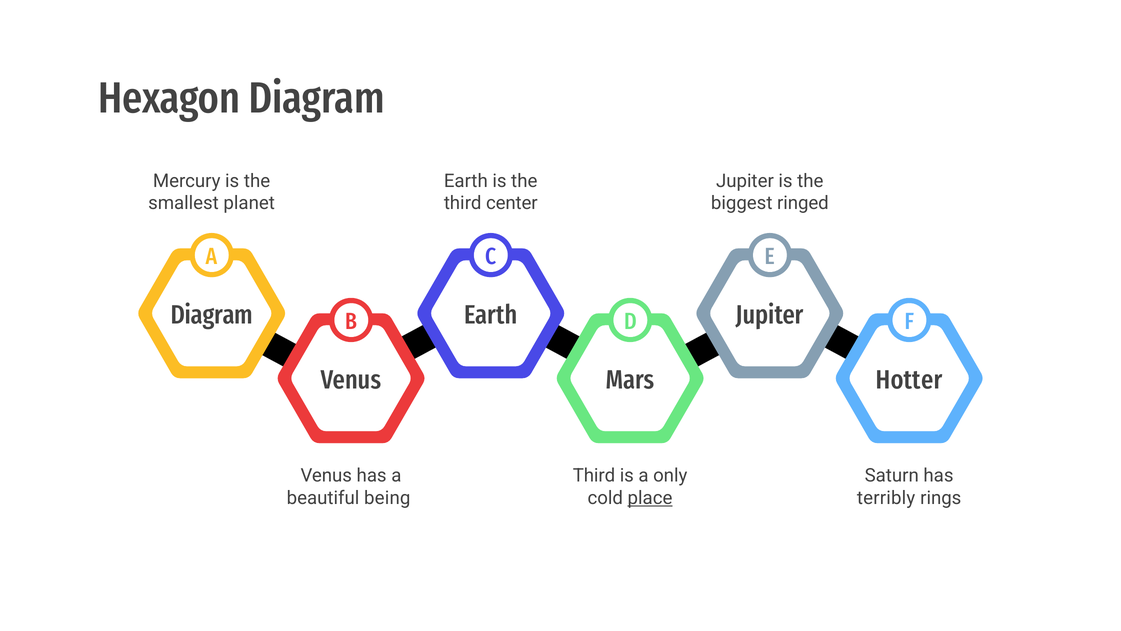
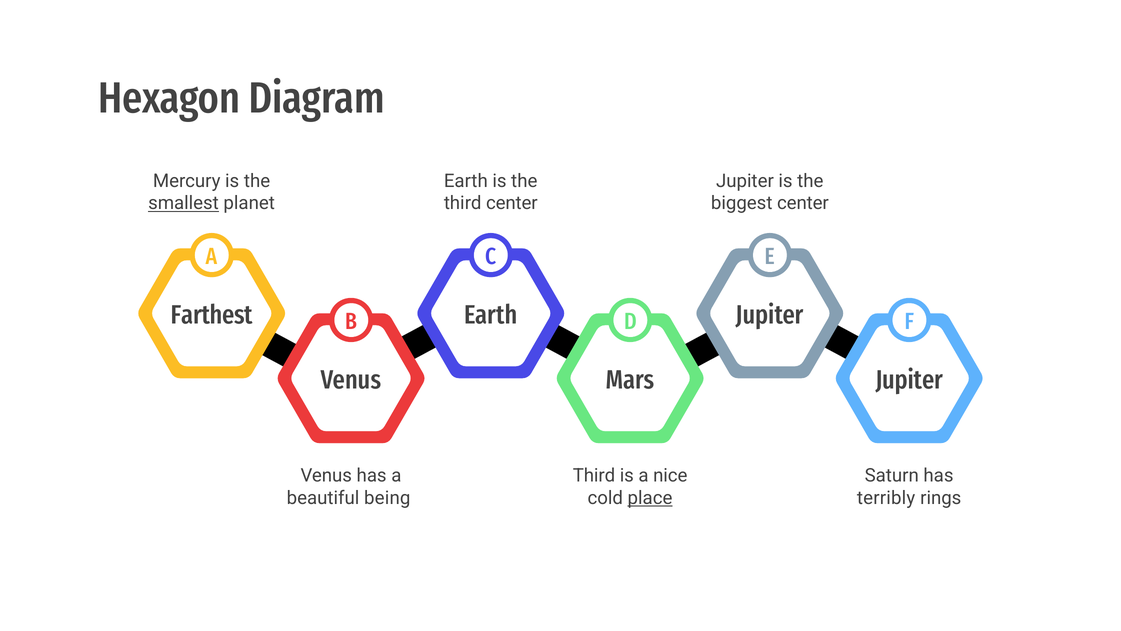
smallest underline: none -> present
biggest ringed: ringed -> center
Diagram at (212, 315): Diagram -> Farthest
Hotter at (909, 380): Hotter -> Jupiter
only: only -> nice
